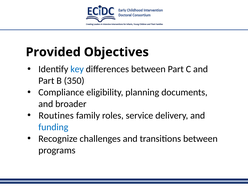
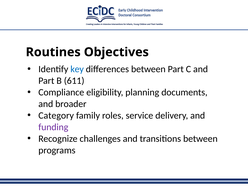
Provided: Provided -> Routines
350: 350 -> 611
Routines: Routines -> Category
funding colour: blue -> purple
